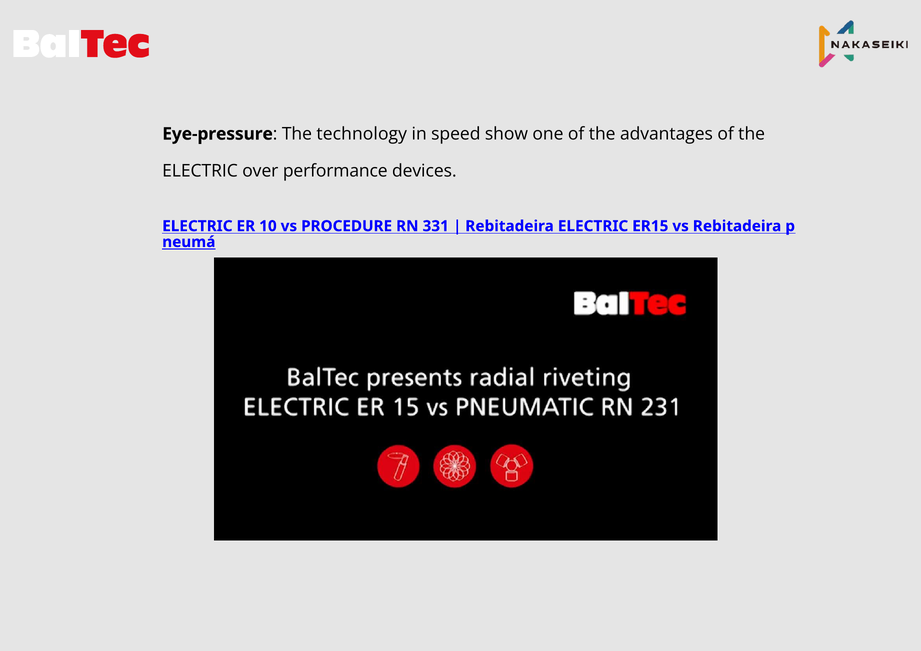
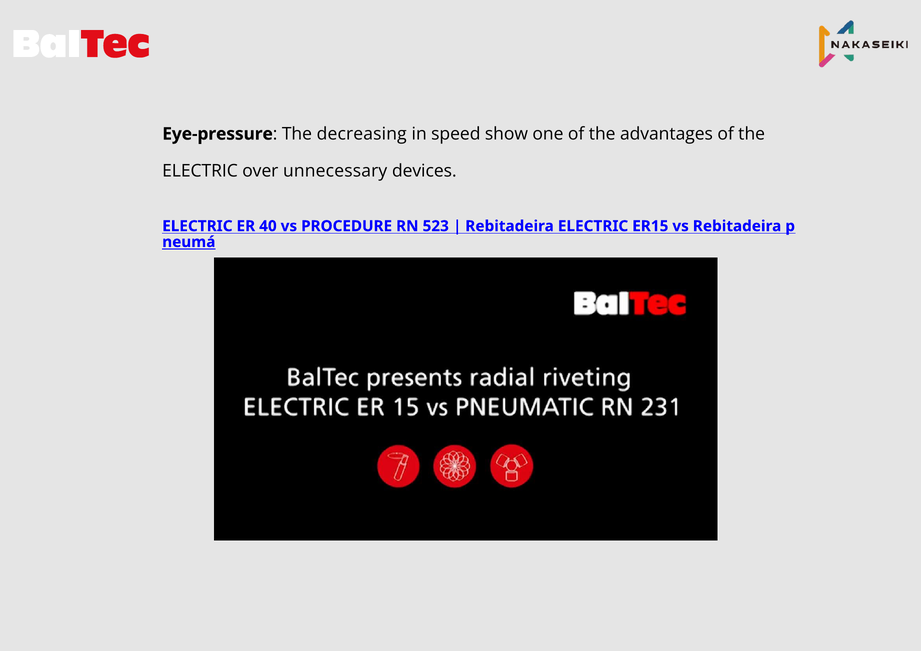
technology: technology -> decreasing
performance: performance -> unnecessary
10: 10 -> 40
331: 331 -> 523
